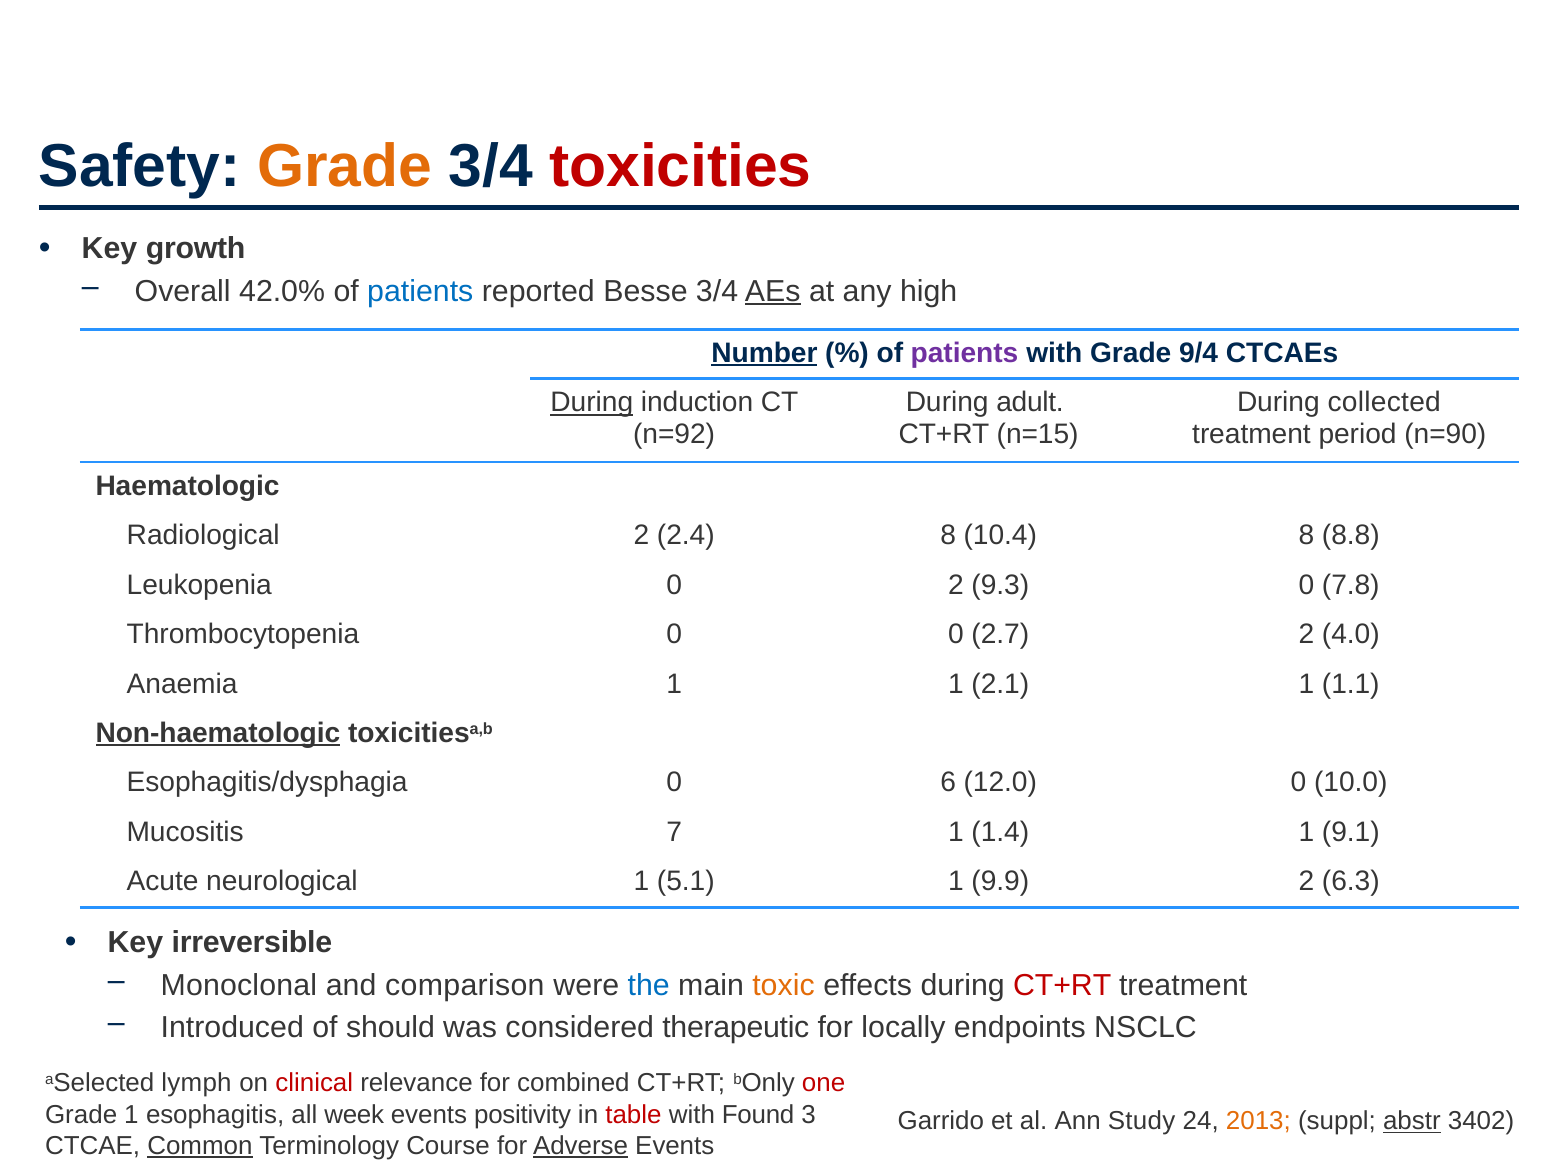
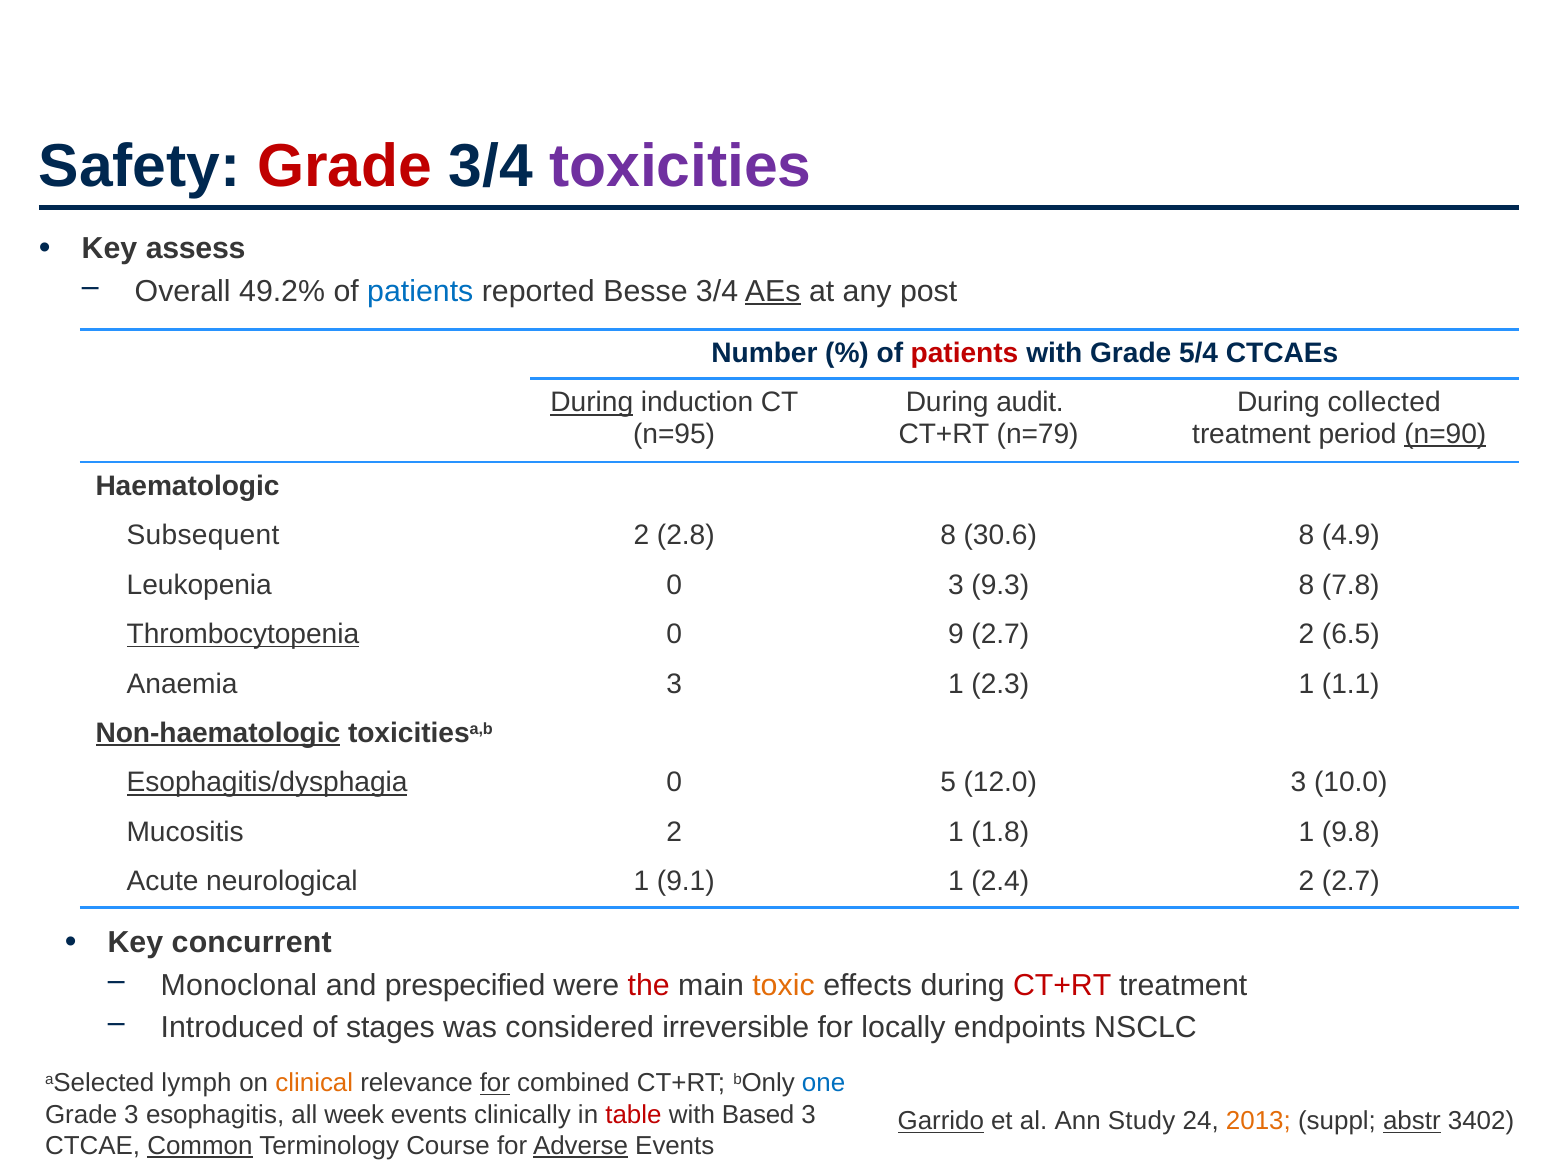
Grade at (345, 167) colour: orange -> red
toxicities colour: red -> purple
growth: growth -> assess
42.0%: 42.0% -> 49.2%
high: high -> post
Number underline: present -> none
patients at (964, 353) colour: purple -> red
9/4: 9/4 -> 5/4
adult: adult -> audit
n=92: n=92 -> n=95
n=15: n=15 -> n=79
n=90 underline: none -> present
Radiological: Radiological -> Subsequent
2.4: 2.4 -> 2.8
10.4: 10.4 -> 30.6
8.8: 8.8 -> 4.9
0 2: 2 -> 3
9.3 0: 0 -> 8
Thrombocytopenia underline: none -> present
0 0: 0 -> 9
4.0: 4.0 -> 6.5
Anaemia 1: 1 -> 3
2.1: 2.1 -> 2.3
Esophagitis/dysphagia underline: none -> present
6: 6 -> 5
12.0 0: 0 -> 3
Mucositis 7: 7 -> 2
1.4: 1.4 -> 1.8
9.1: 9.1 -> 9.8
5.1: 5.1 -> 9.1
9.9: 9.9 -> 2.4
2 6.3: 6.3 -> 2.7
irreversible: irreversible -> concurrent
comparison: comparison -> prespecified
the colour: blue -> red
should: should -> stages
therapeutic: therapeutic -> irreversible
clinical colour: red -> orange
for at (495, 1083) underline: none -> present
one colour: red -> blue
Grade 1: 1 -> 3
positivity: positivity -> clinically
Found: Found -> Based
Garrido underline: none -> present
